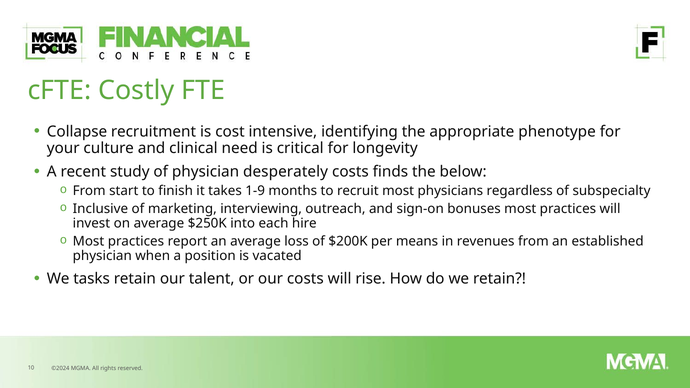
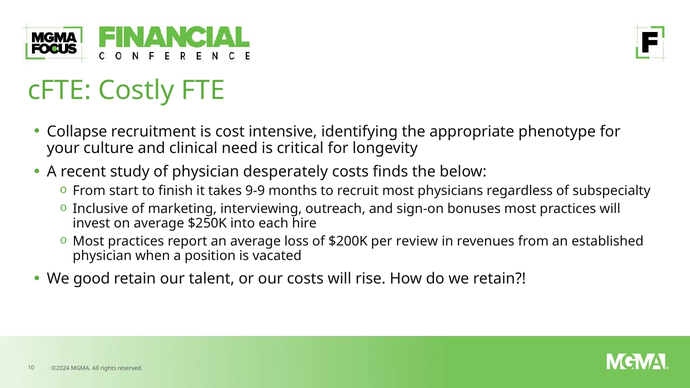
1-9: 1-9 -> 9-9
means: means -> review
tasks: tasks -> good
